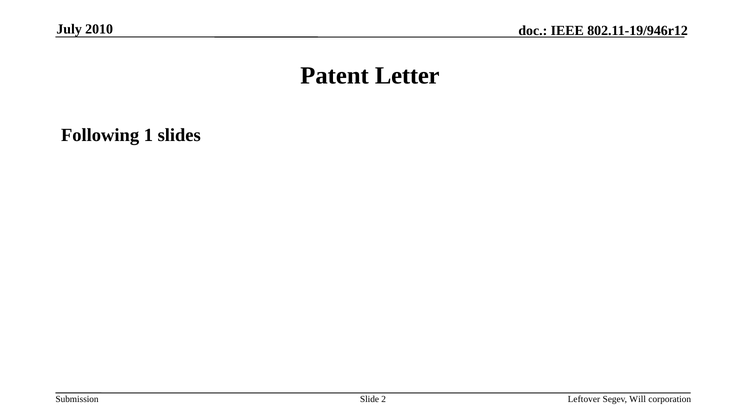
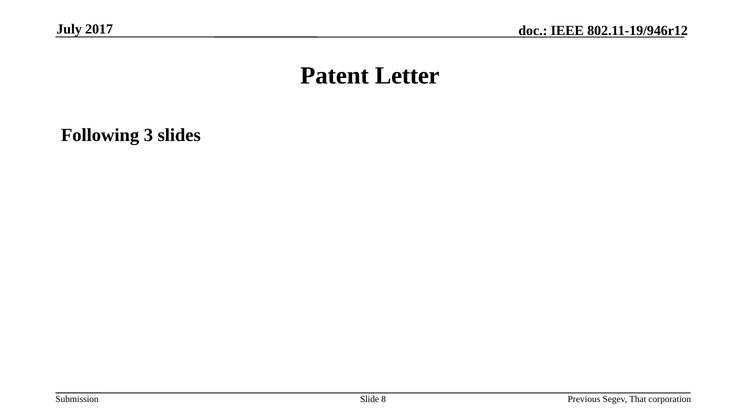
2010: 2010 -> 2017
1: 1 -> 3
2: 2 -> 8
Leftover: Leftover -> Previous
Will: Will -> That
